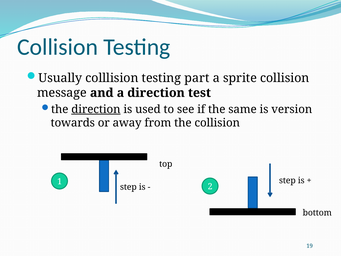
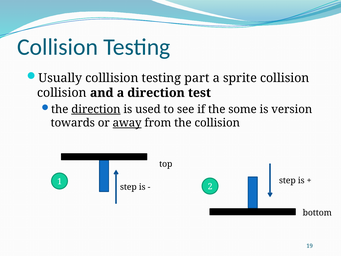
message at (62, 93): message -> collision
same: same -> some
away underline: none -> present
